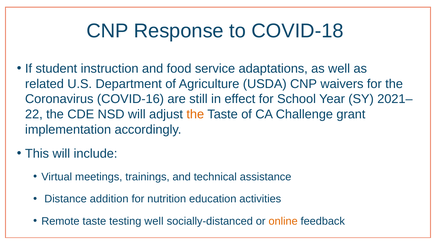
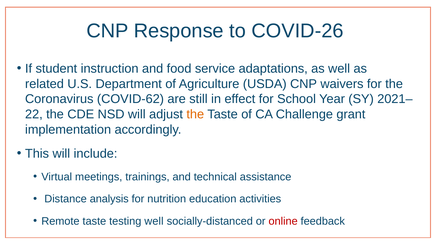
COVID-18: COVID-18 -> COVID-26
COVID-16: COVID-16 -> COVID-62
addition: addition -> analysis
online colour: orange -> red
